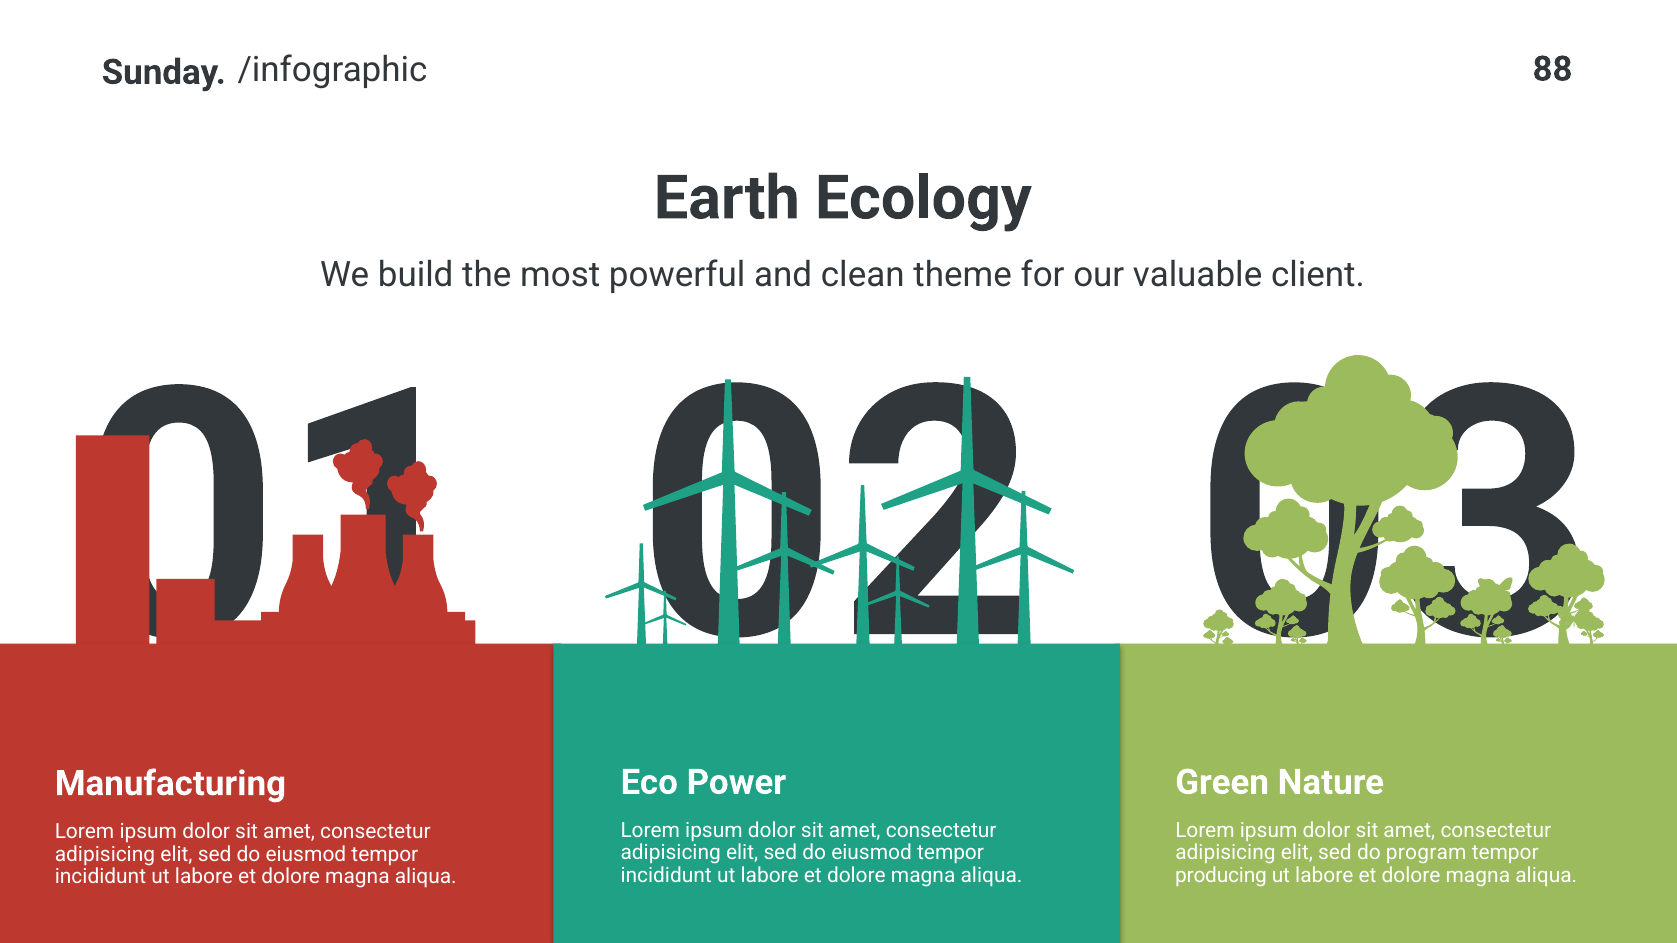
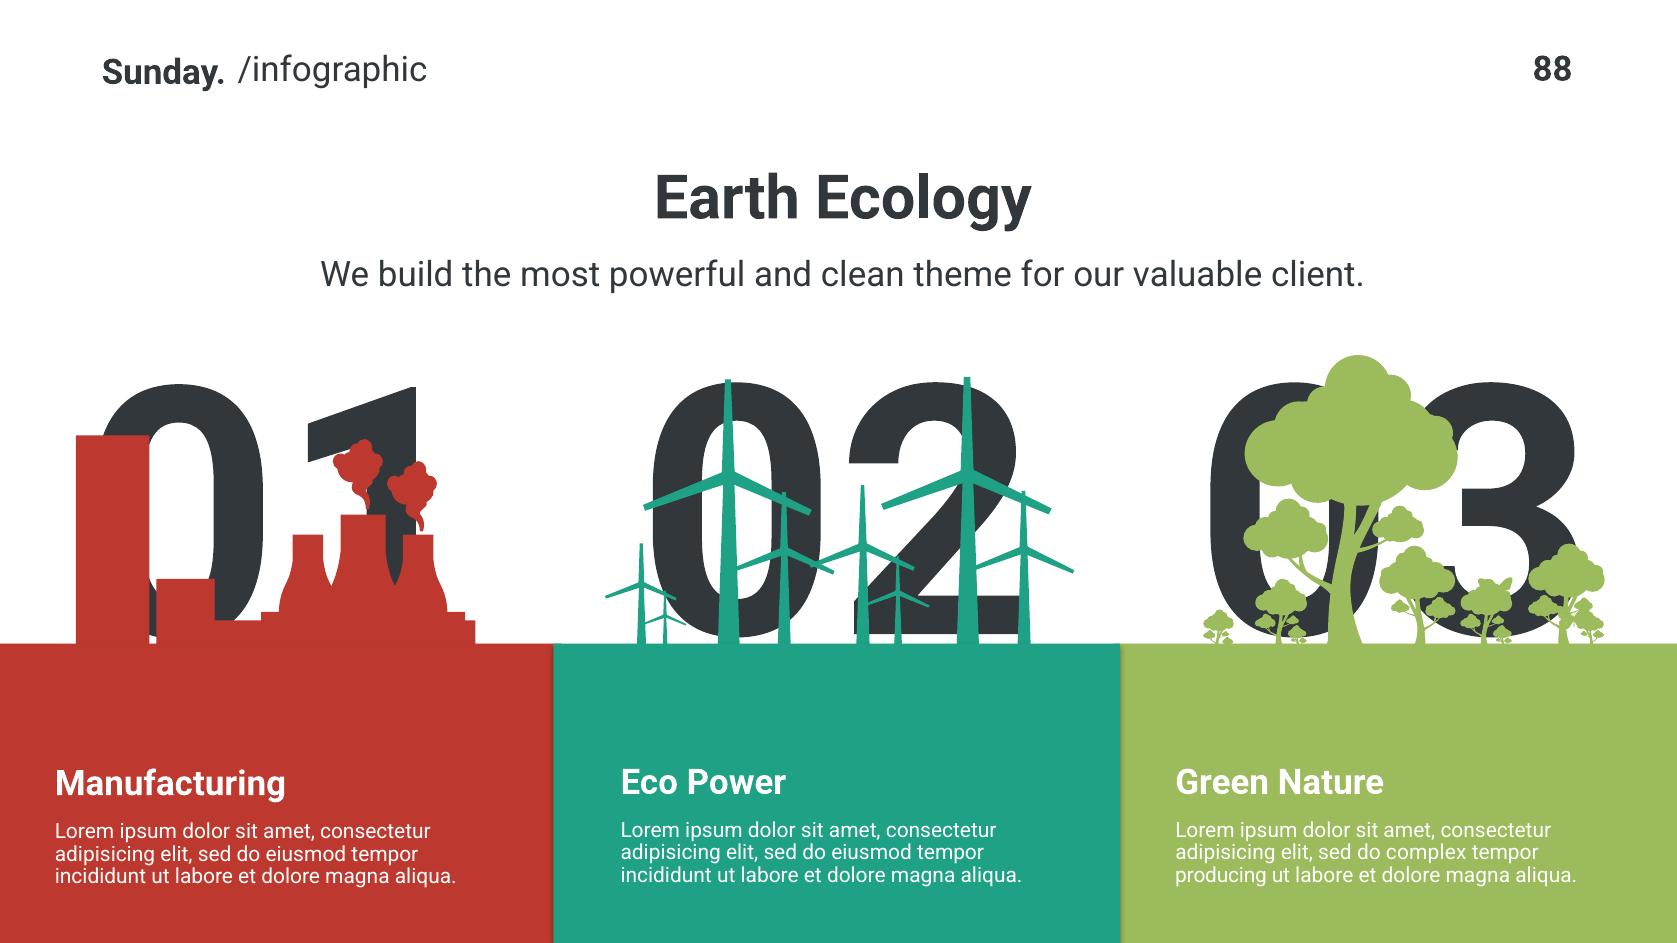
program: program -> complex
